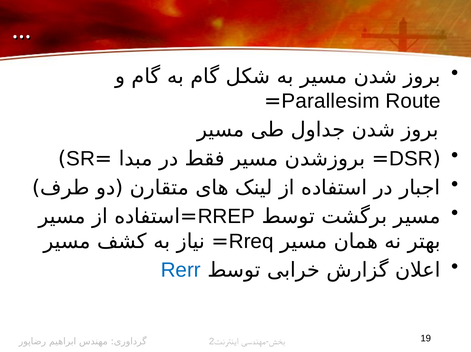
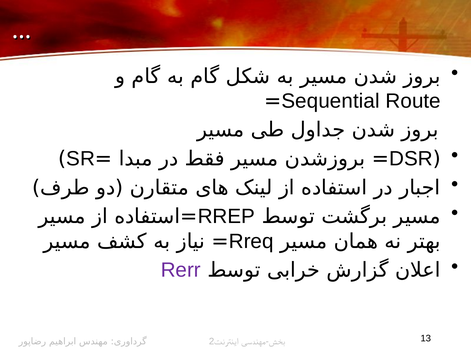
Parallesim: Parallesim -> Sequential
Rerr colour: blue -> purple
19: 19 -> 13
